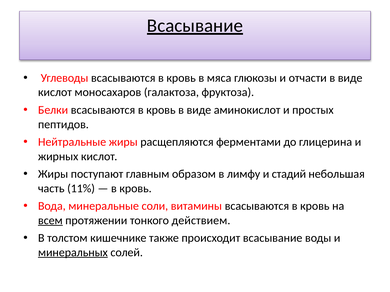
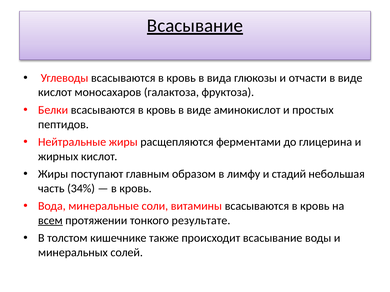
мяса: мяса -> вида
11%: 11% -> 34%
действием: действием -> результате
минеральных underline: present -> none
